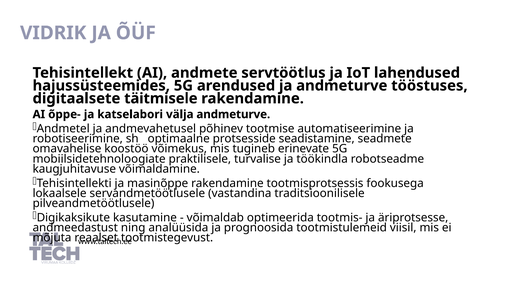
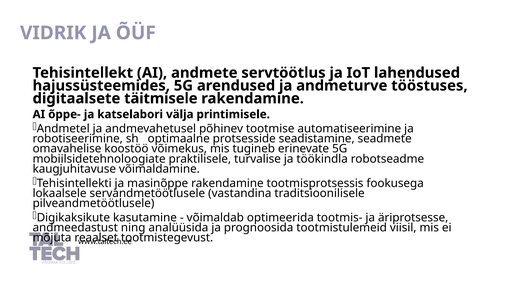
välja andmeturve: andmeturve -> printimisele
